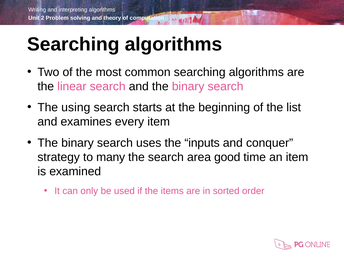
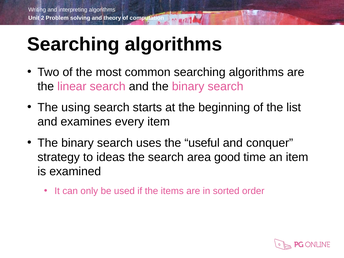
inputs: inputs -> useful
many: many -> ideas
